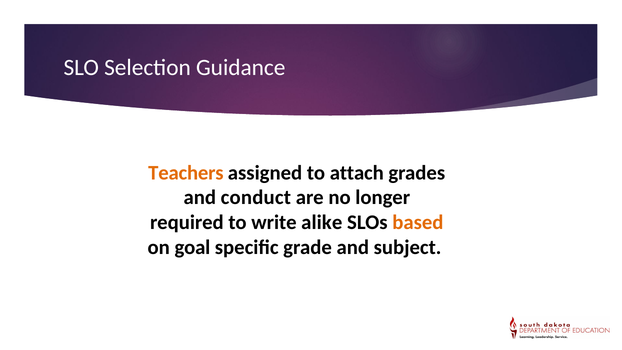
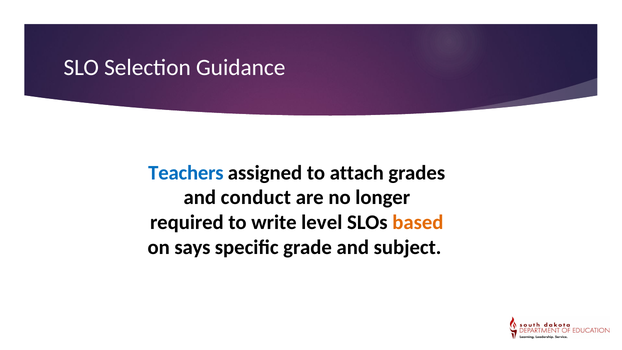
Teachers colour: orange -> blue
alike: alike -> level
goal: goal -> says
